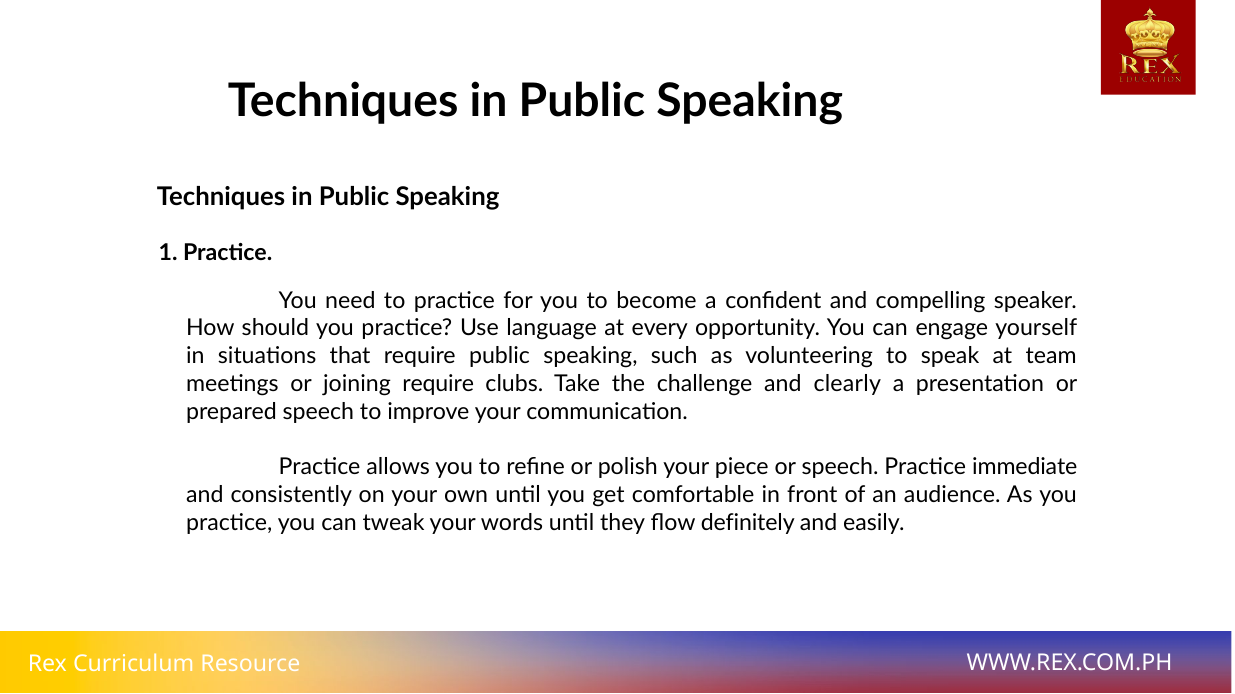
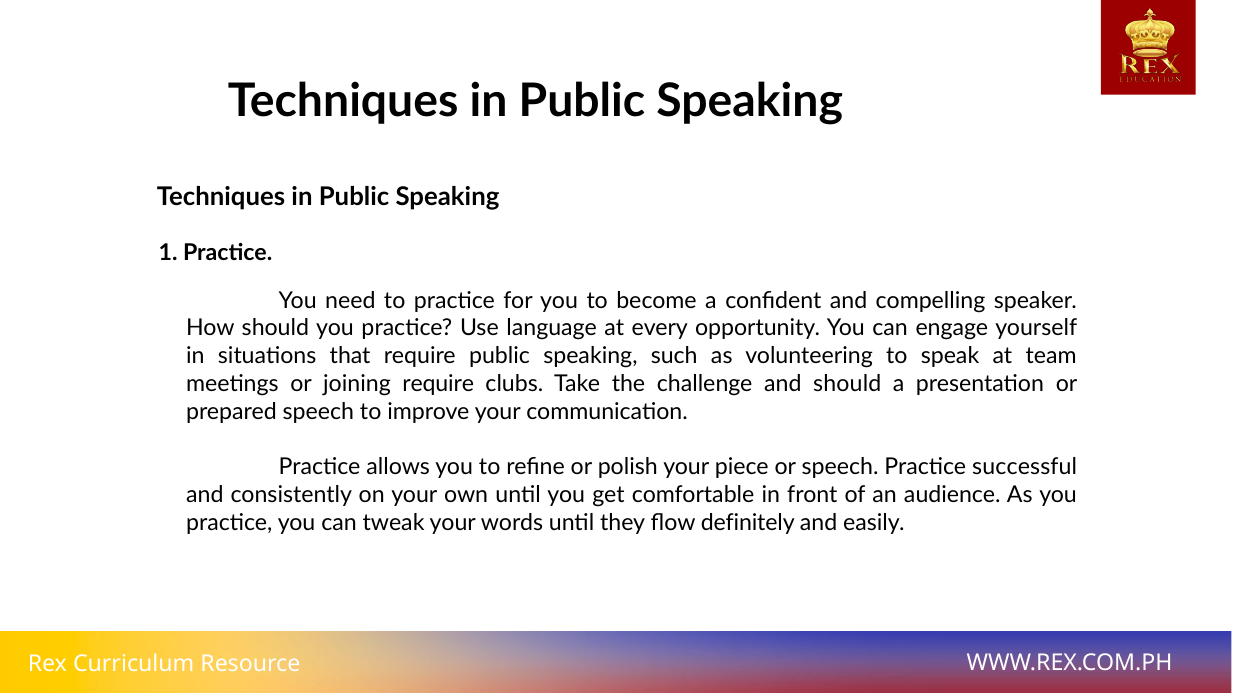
and clearly: clearly -> should
immediate: immediate -> successful
